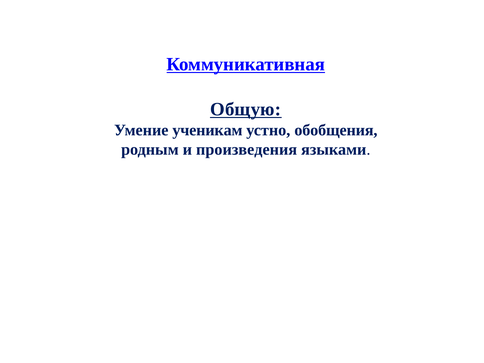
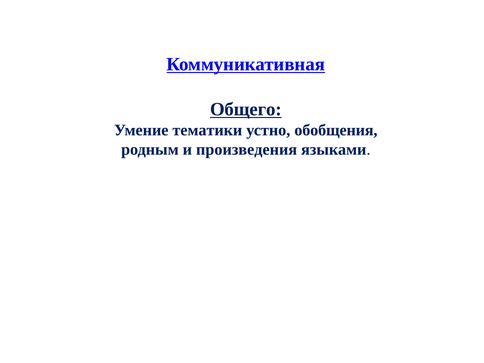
Общую: Общую -> Общего
ученикам: ученикам -> тематики
